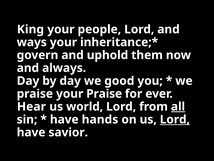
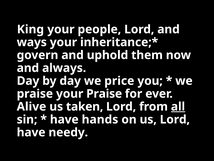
good: good -> price
Hear: Hear -> Alive
world: world -> taken
Lord at (175, 119) underline: present -> none
savior: savior -> needy
